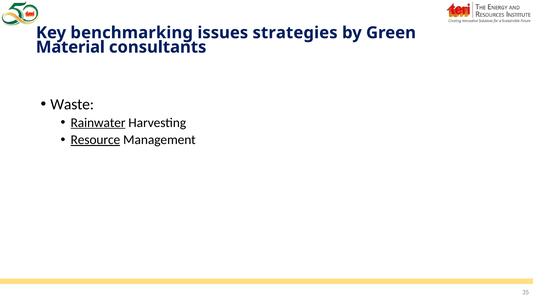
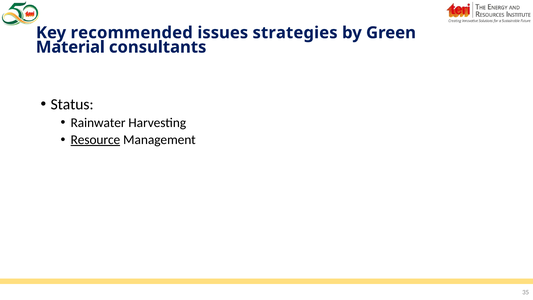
benchmarking: benchmarking -> recommended
Waste: Waste -> Status
Rainwater underline: present -> none
